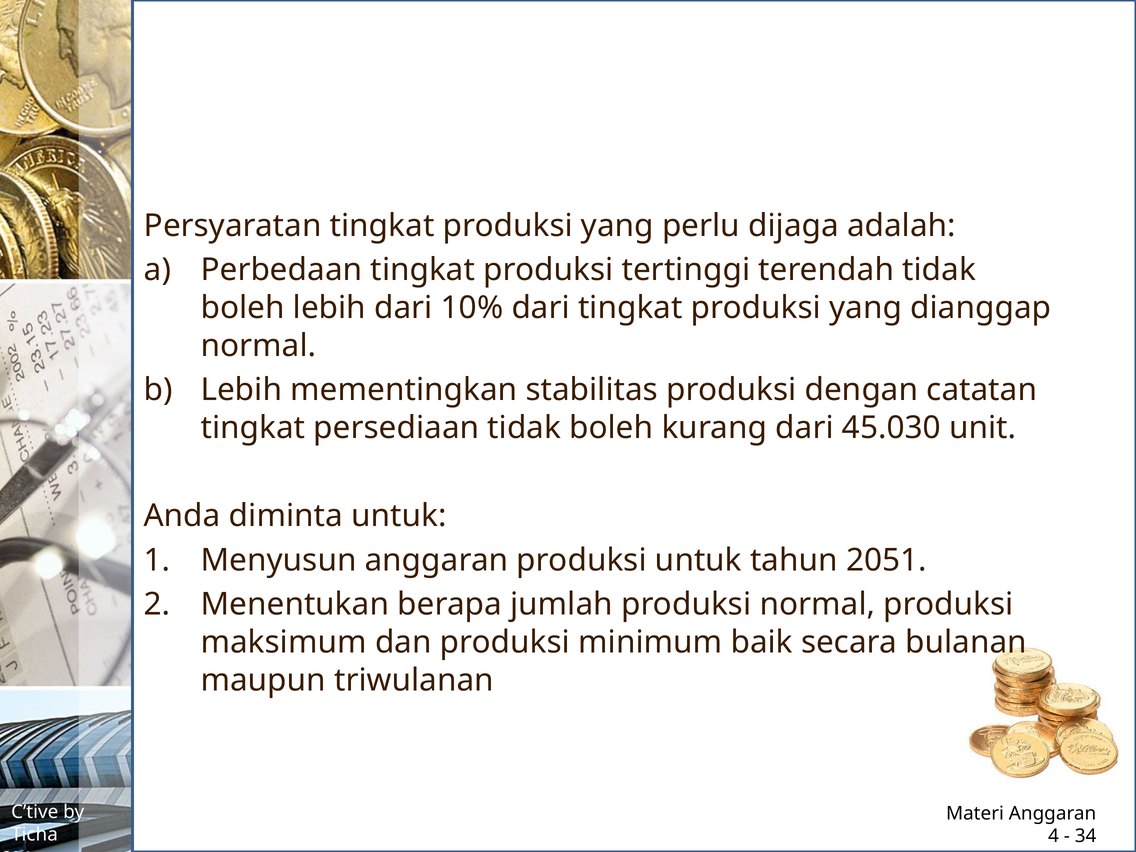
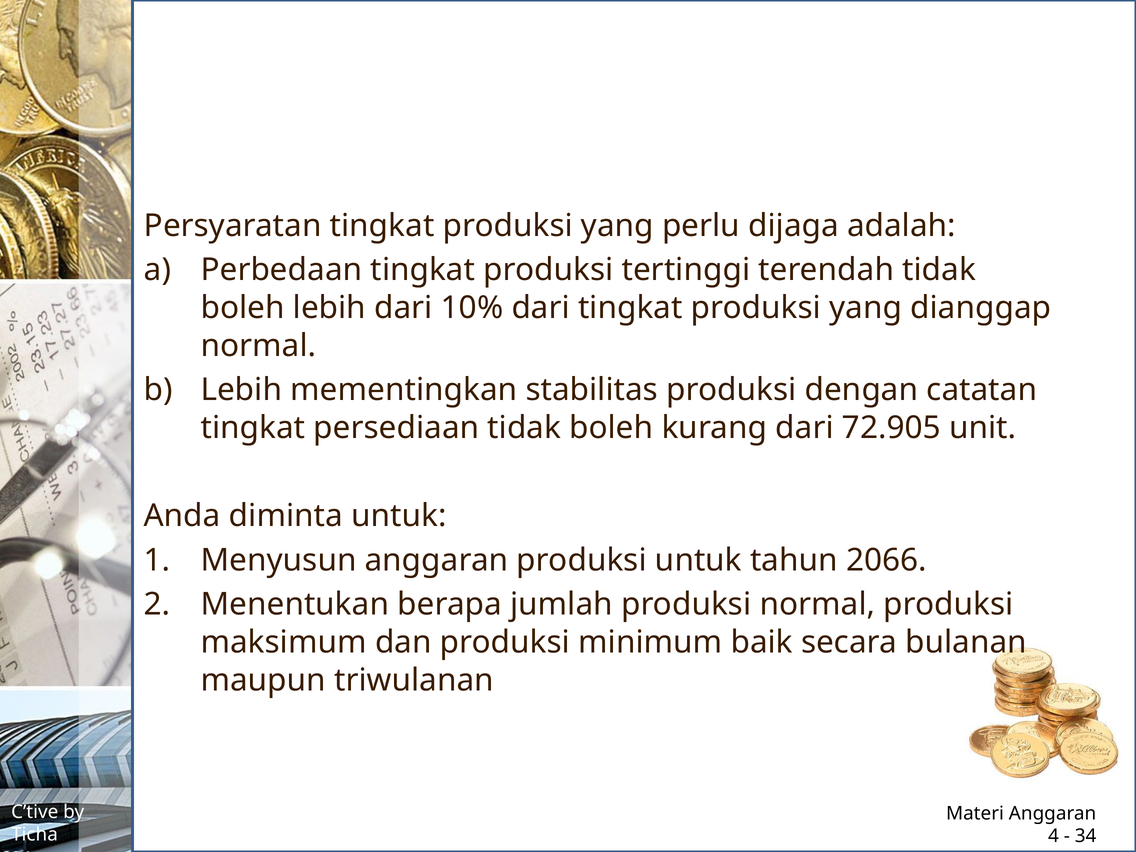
45.030: 45.030 -> 72.905
2051: 2051 -> 2066
